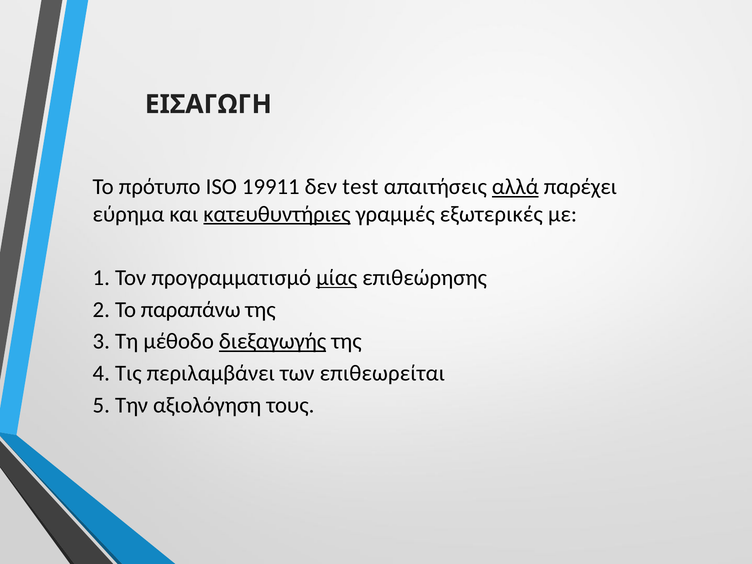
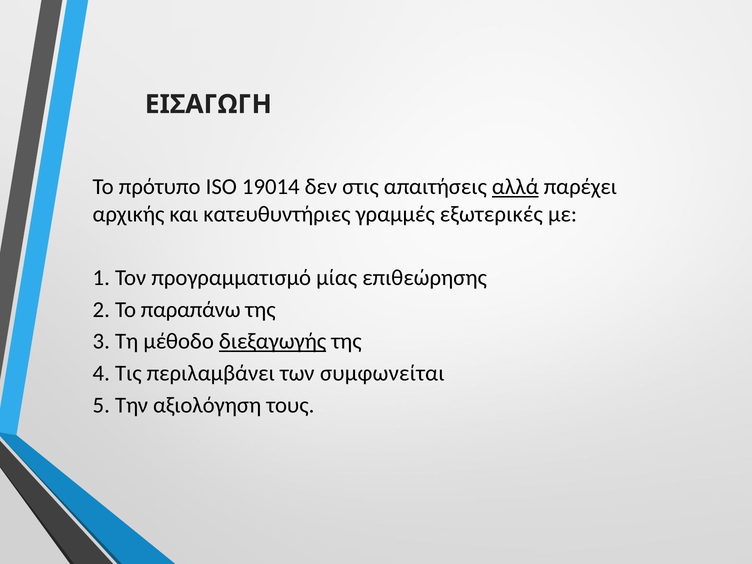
19911: 19911 -> 19014
test: test -> στις
εύρημα: εύρημα -> αρχικής
κατευθυντήριες underline: present -> none
μίας underline: present -> none
επιθεωρείται: επιθεωρείται -> συμφωνείται
